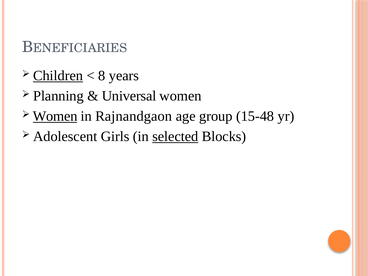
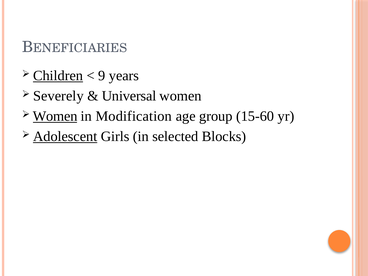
8: 8 -> 9
Planning: Planning -> Severely
Rajnandgaon: Rajnandgaon -> Modification
15-48: 15-48 -> 15-60
Adolescent underline: none -> present
selected underline: present -> none
